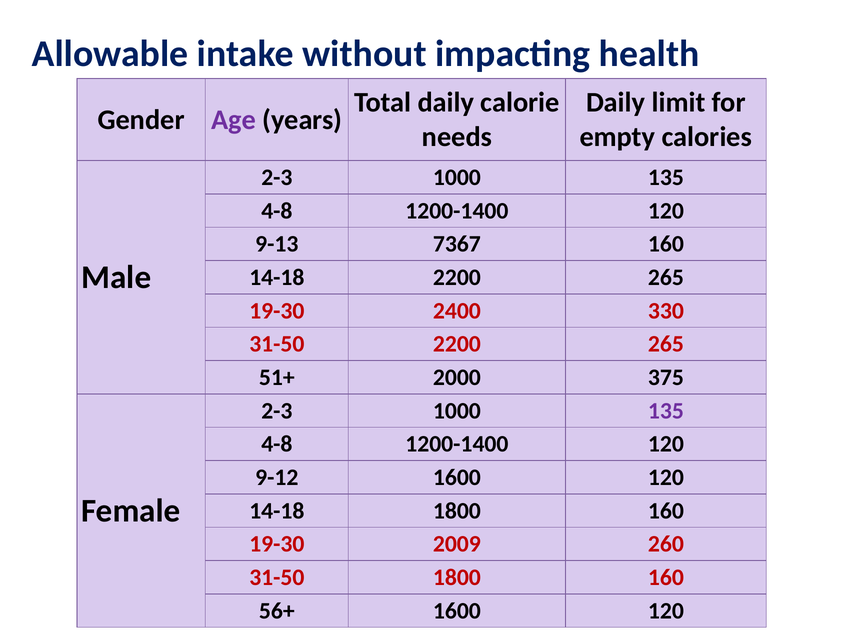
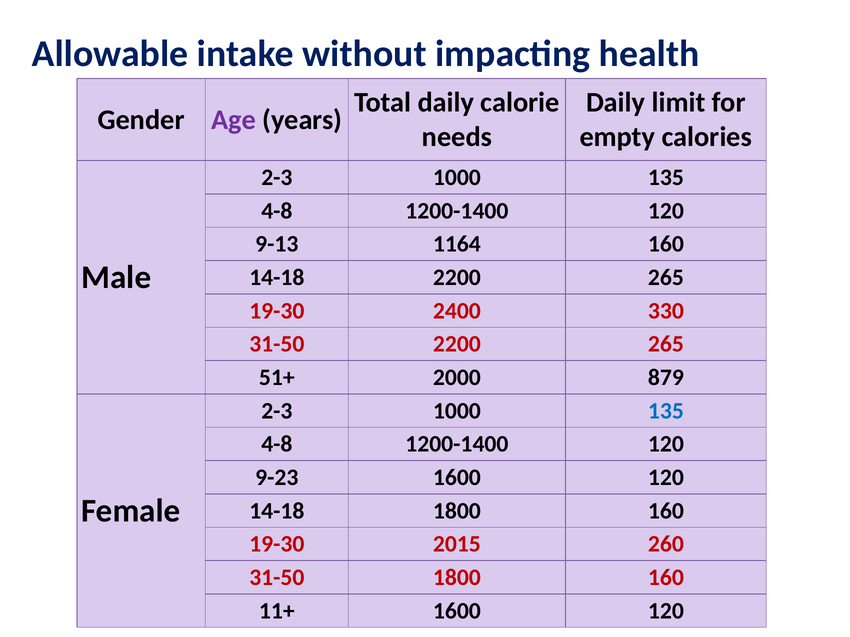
7367: 7367 -> 1164
375: 375 -> 879
135 at (666, 411) colour: purple -> blue
9-12: 9-12 -> 9-23
2009: 2009 -> 2015
56+: 56+ -> 11+
